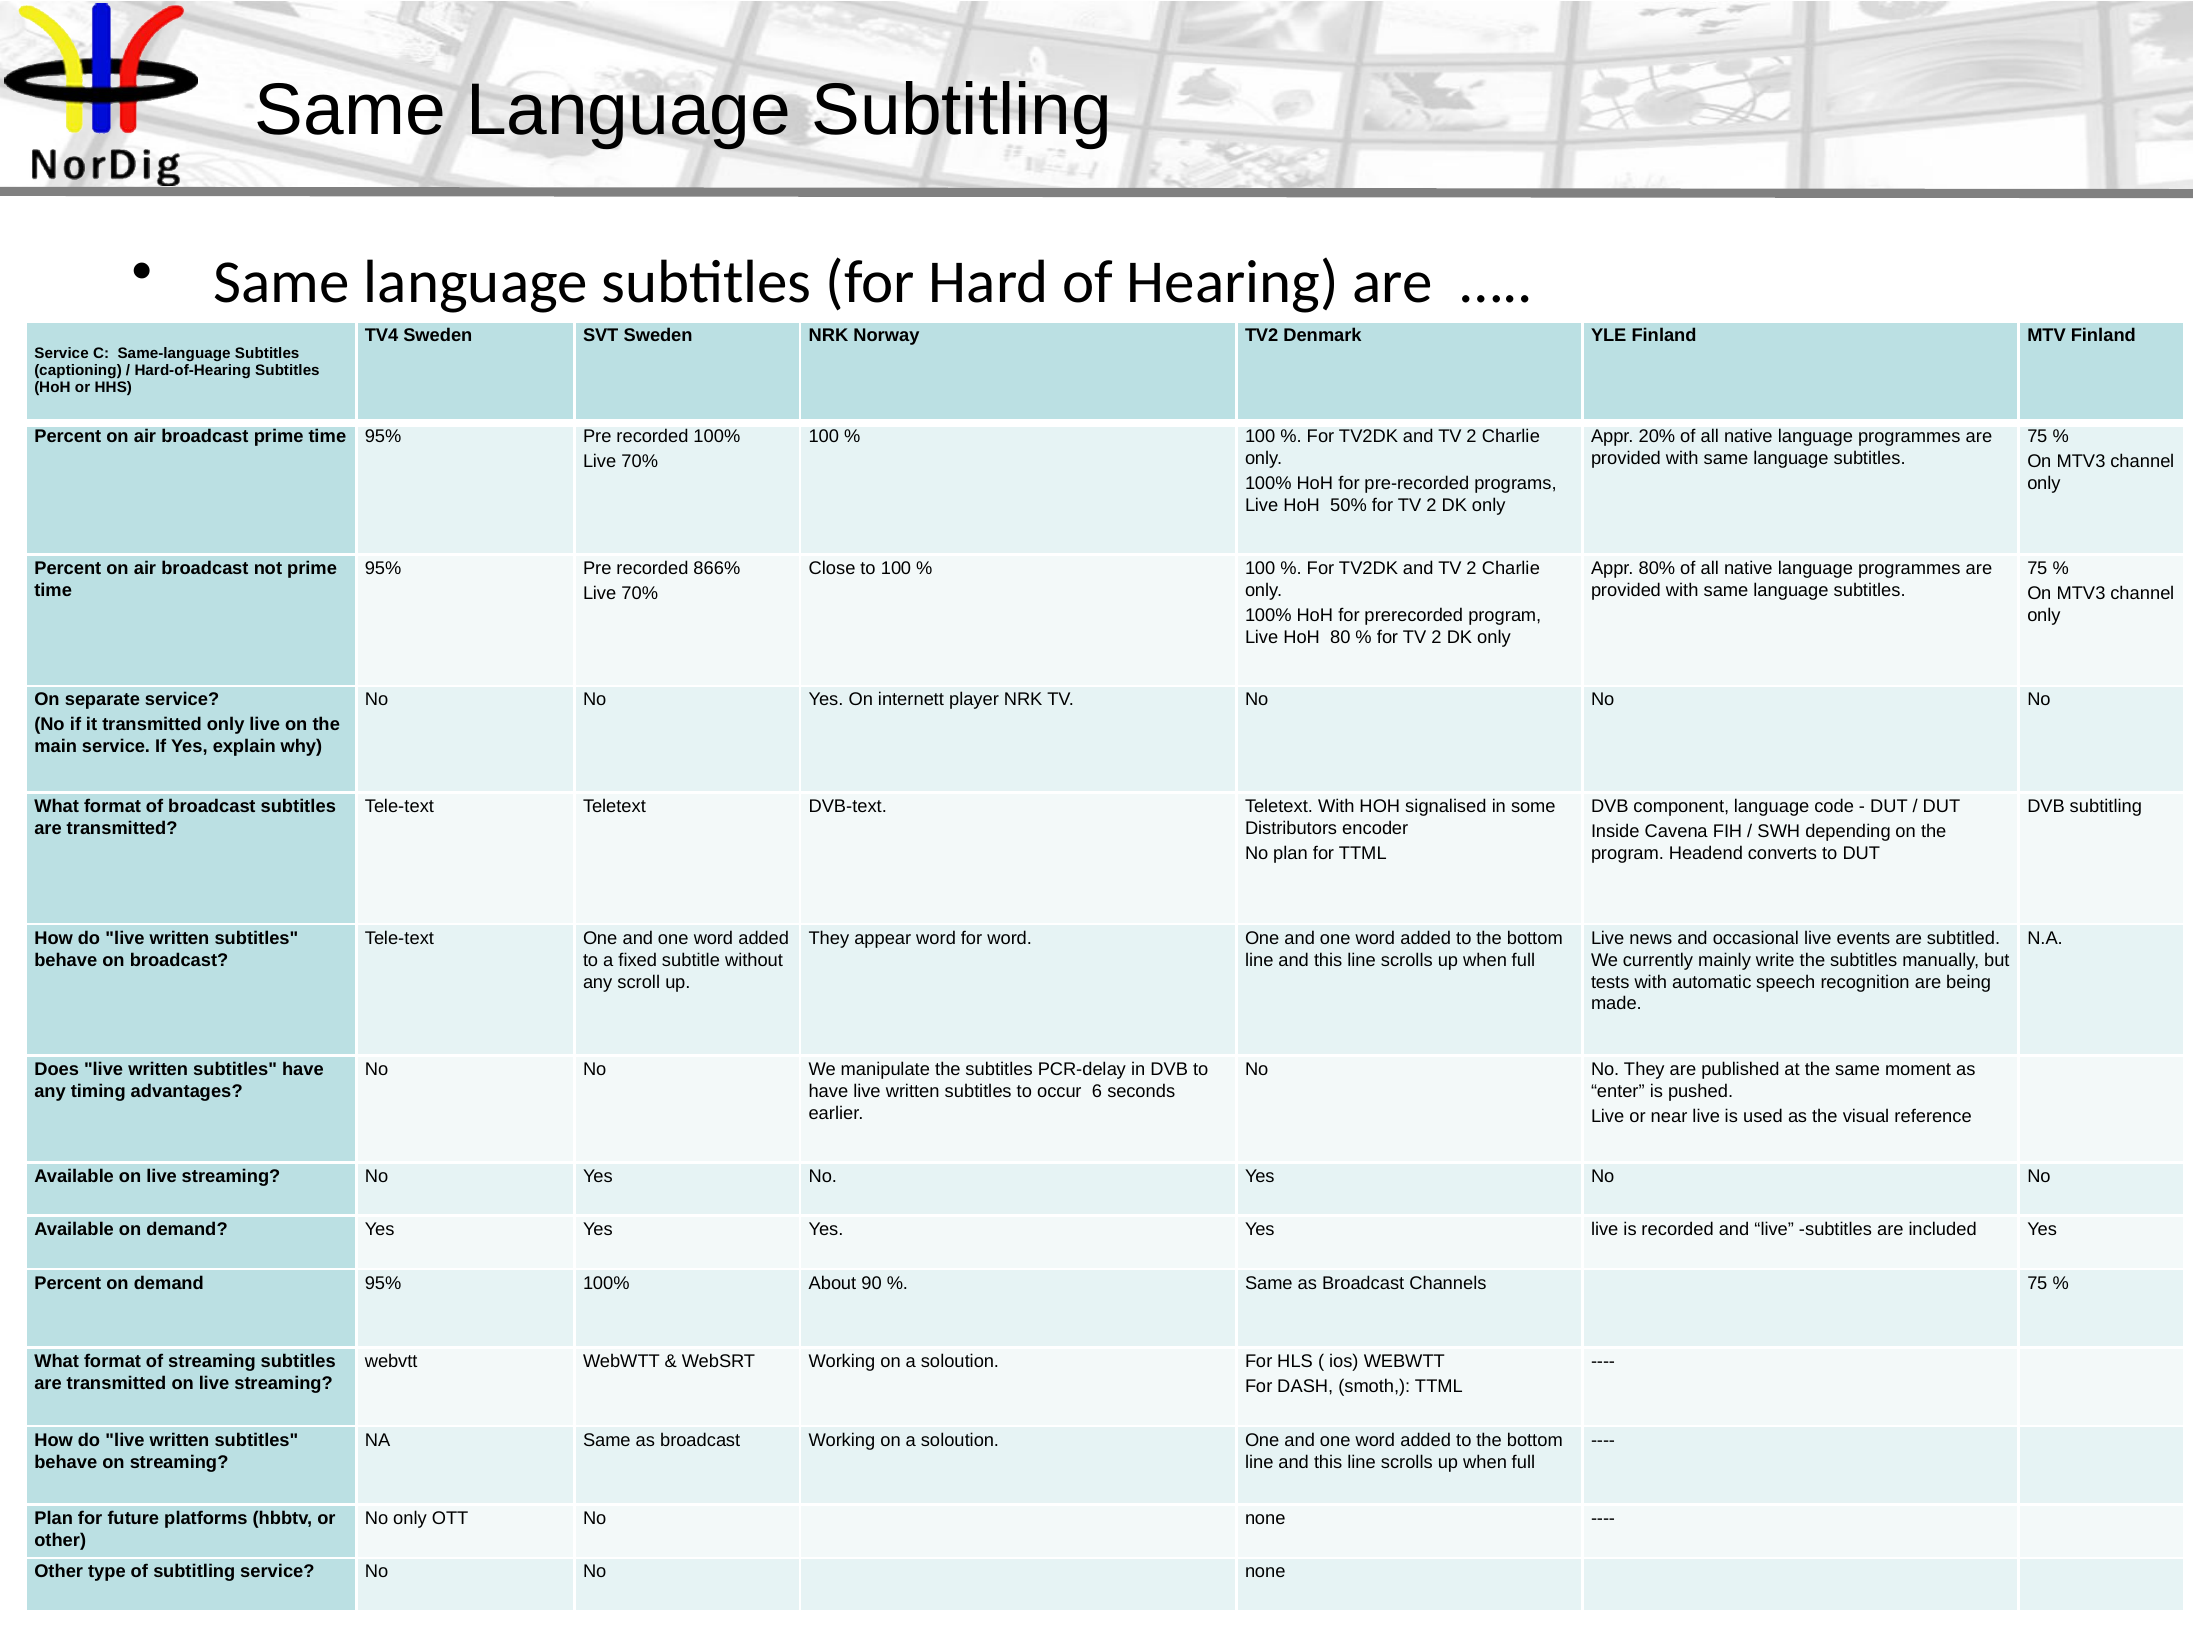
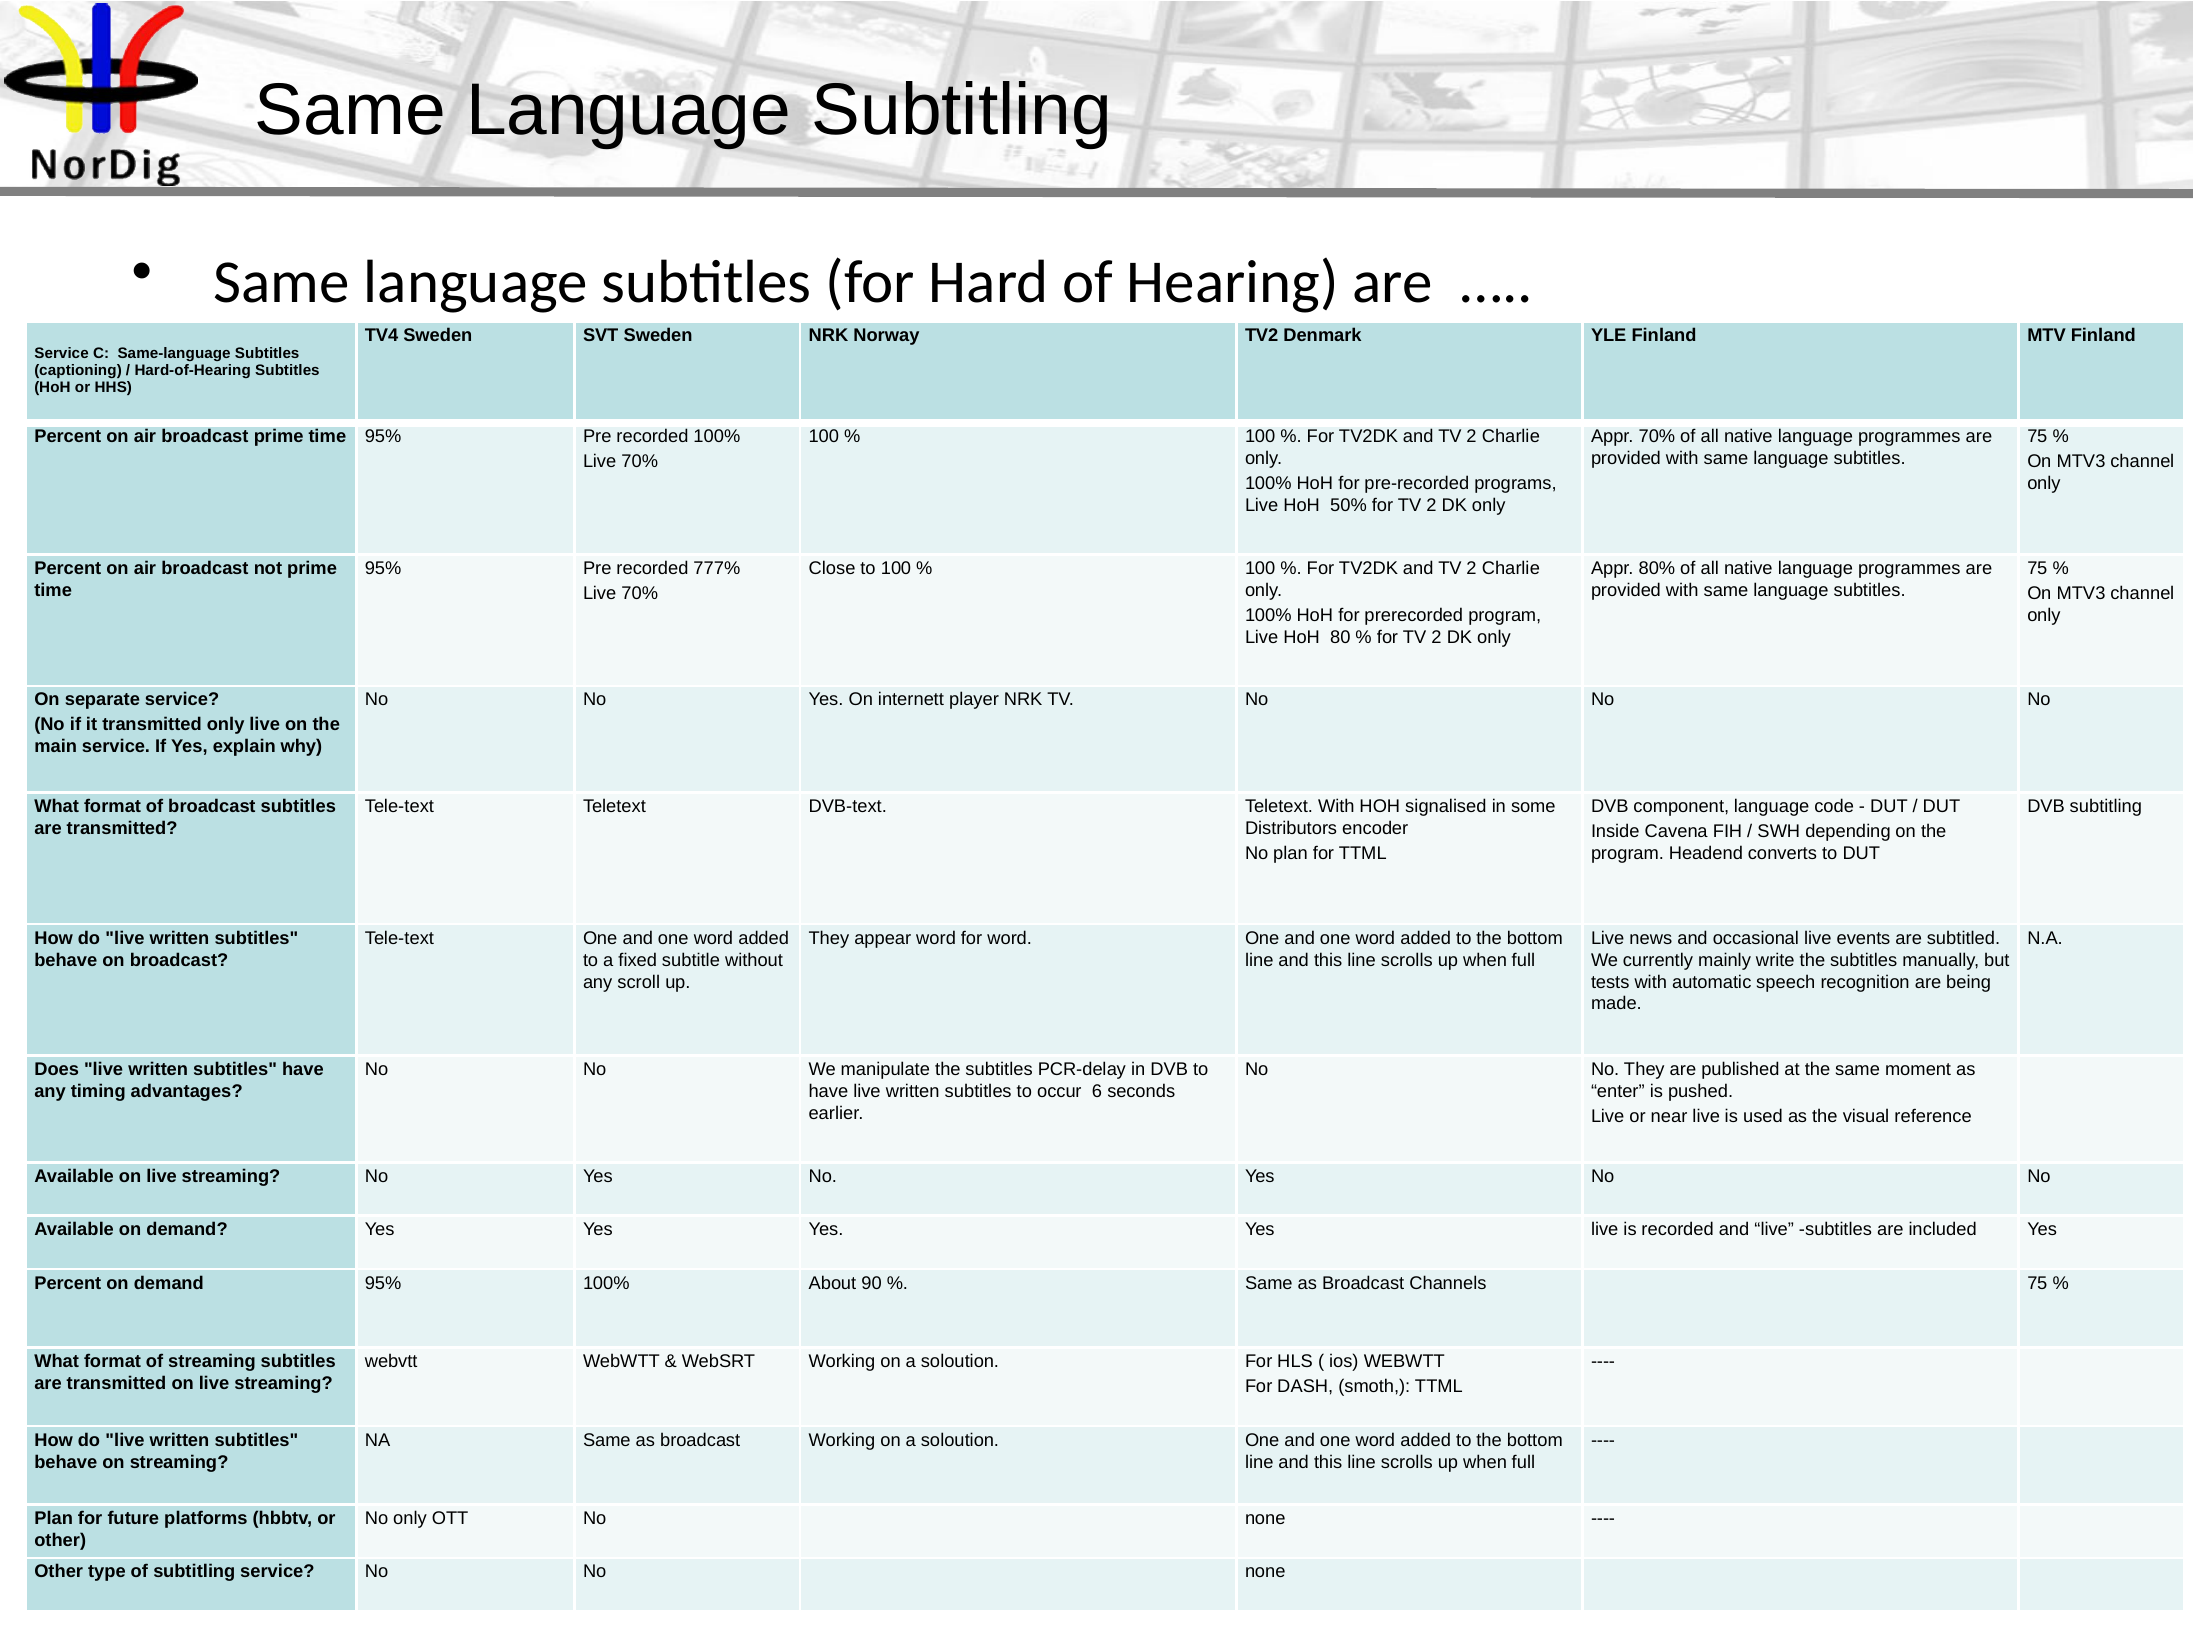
Appr 20%: 20% -> 70%
866%: 866% -> 777%
